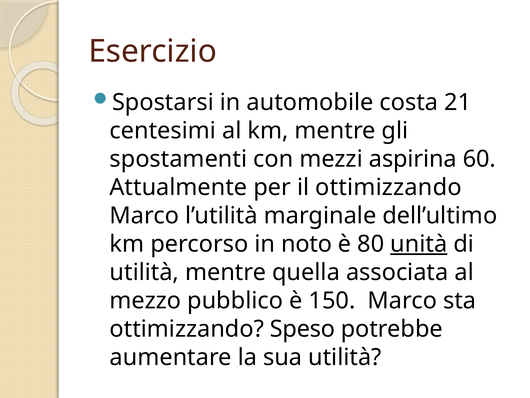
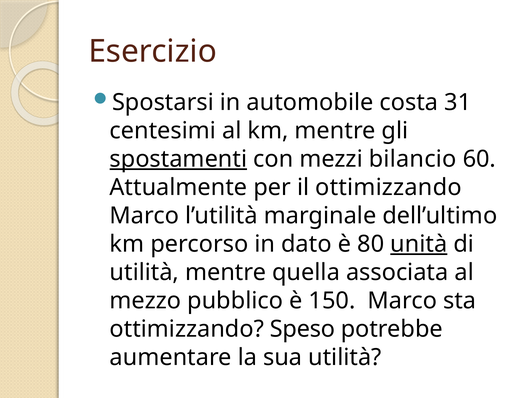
21: 21 -> 31
spostamenti underline: none -> present
aspirina: aspirina -> bilancio
noto: noto -> dato
